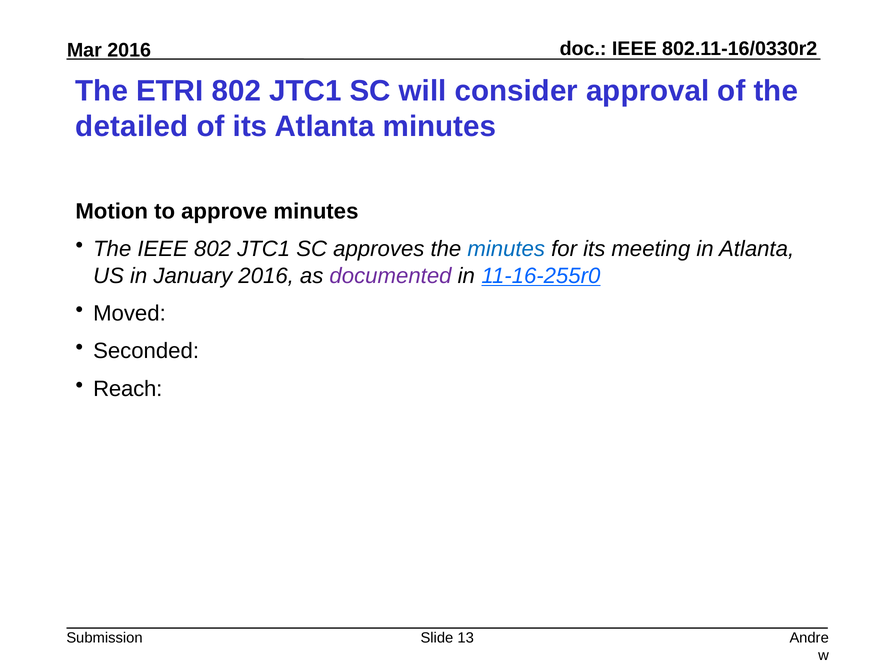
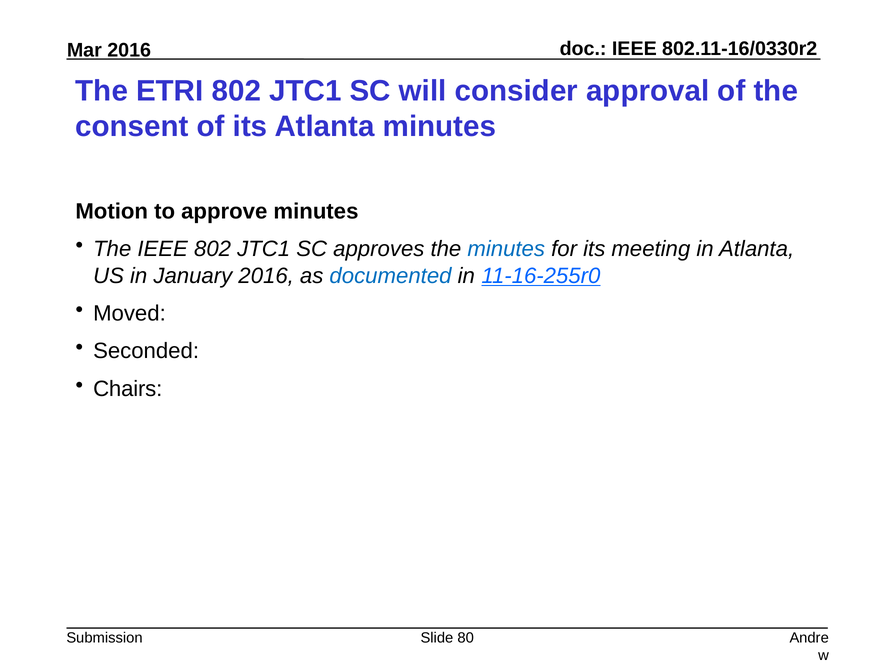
detailed: detailed -> consent
documented colour: purple -> blue
Reach: Reach -> Chairs
13: 13 -> 80
